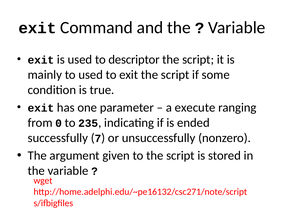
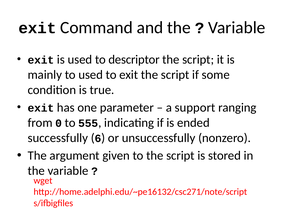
execute: execute -> support
235: 235 -> 555
7: 7 -> 6
